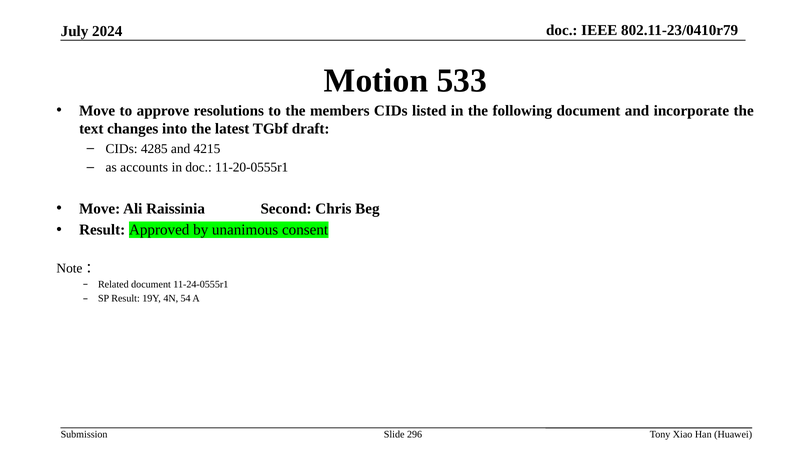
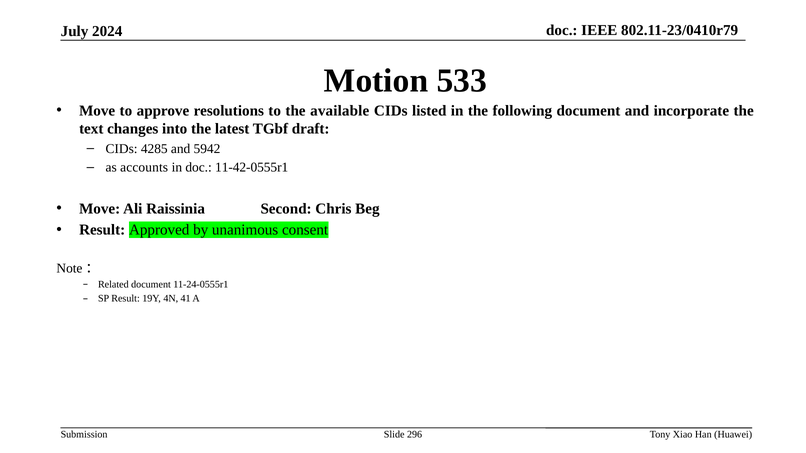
members: members -> available
4215: 4215 -> 5942
11-20-0555r1: 11-20-0555r1 -> 11-42-0555r1
54: 54 -> 41
